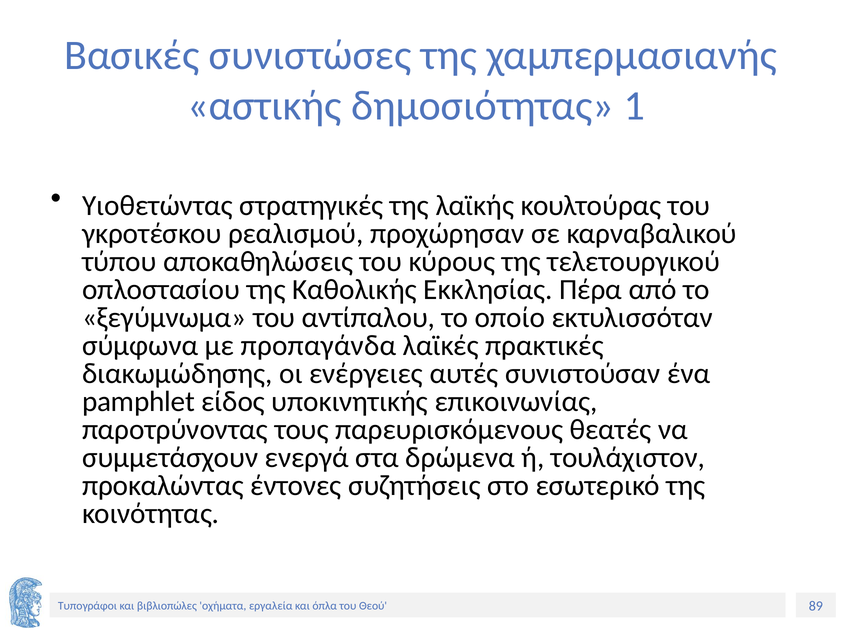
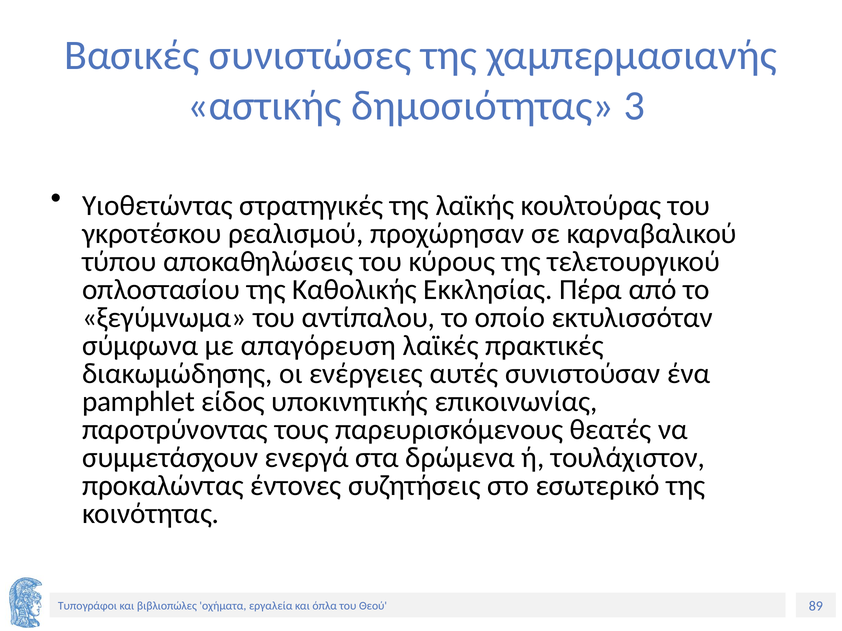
1: 1 -> 3
προπαγάνδα: προπαγάνδα -> απαγόρευση
